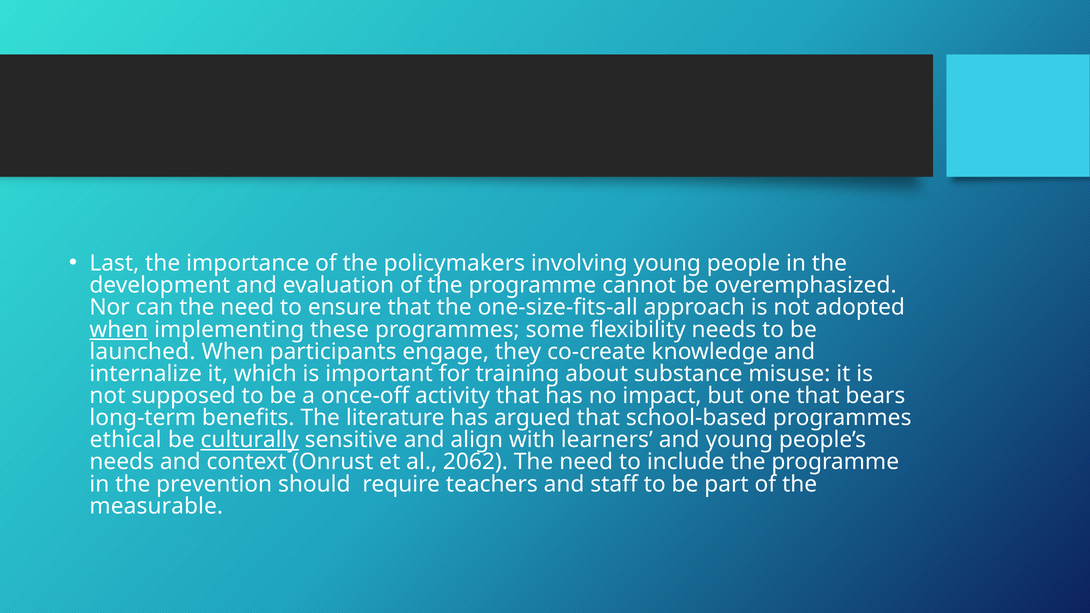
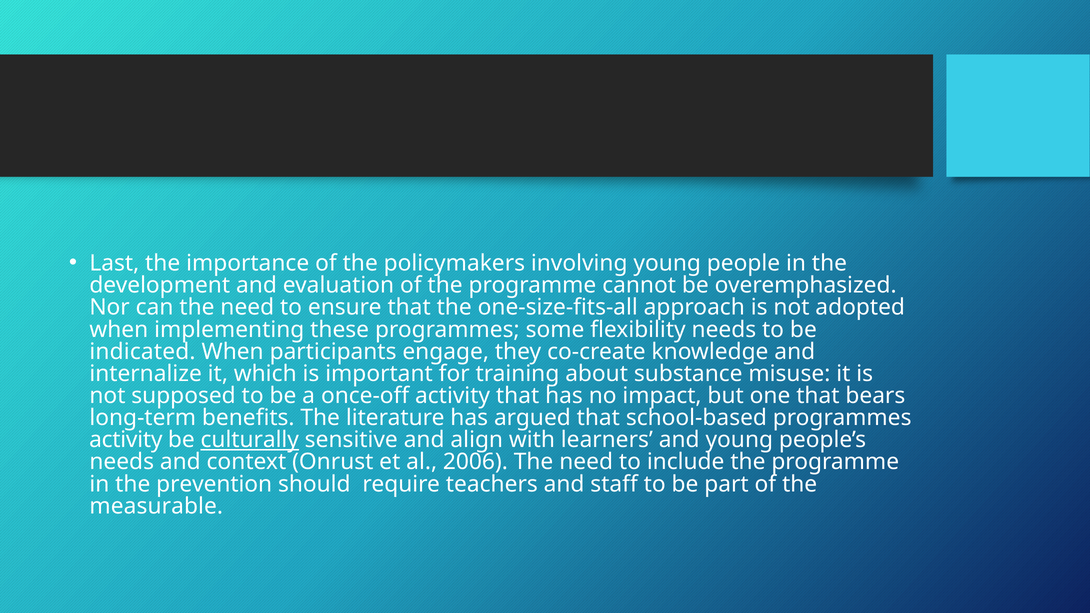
when at (119, 330) underline: present -> none
launched: launched -> indicated
ethical at (126, 440): ethical -> activity
2062: 2062 -> 2006
